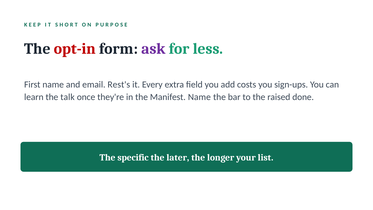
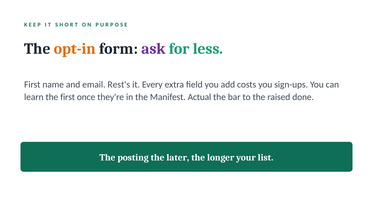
opt-in colour: red -> orange
the talk: talk -> first
Manifest Name: Name -> Actual
specific: specific -> posting
